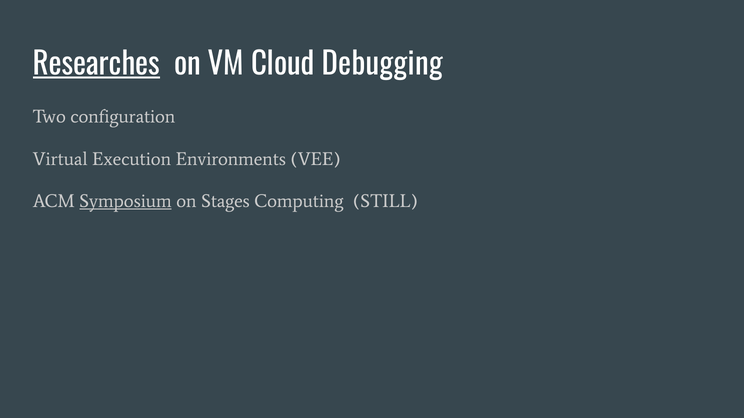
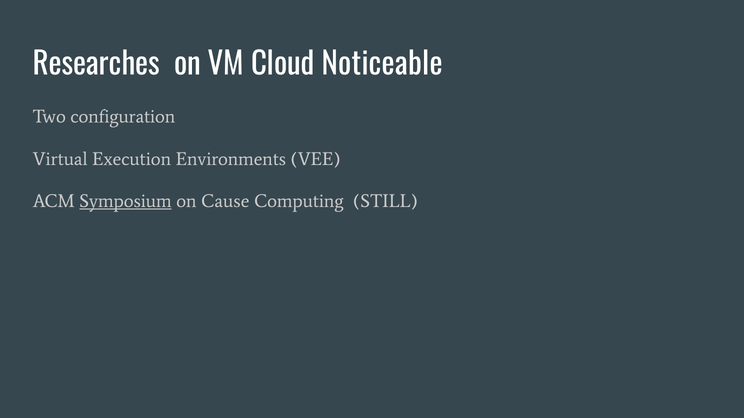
Researches underline: present -> none
Debugging: Debugging -> Noticeable
Stages: Stages -> Cause
